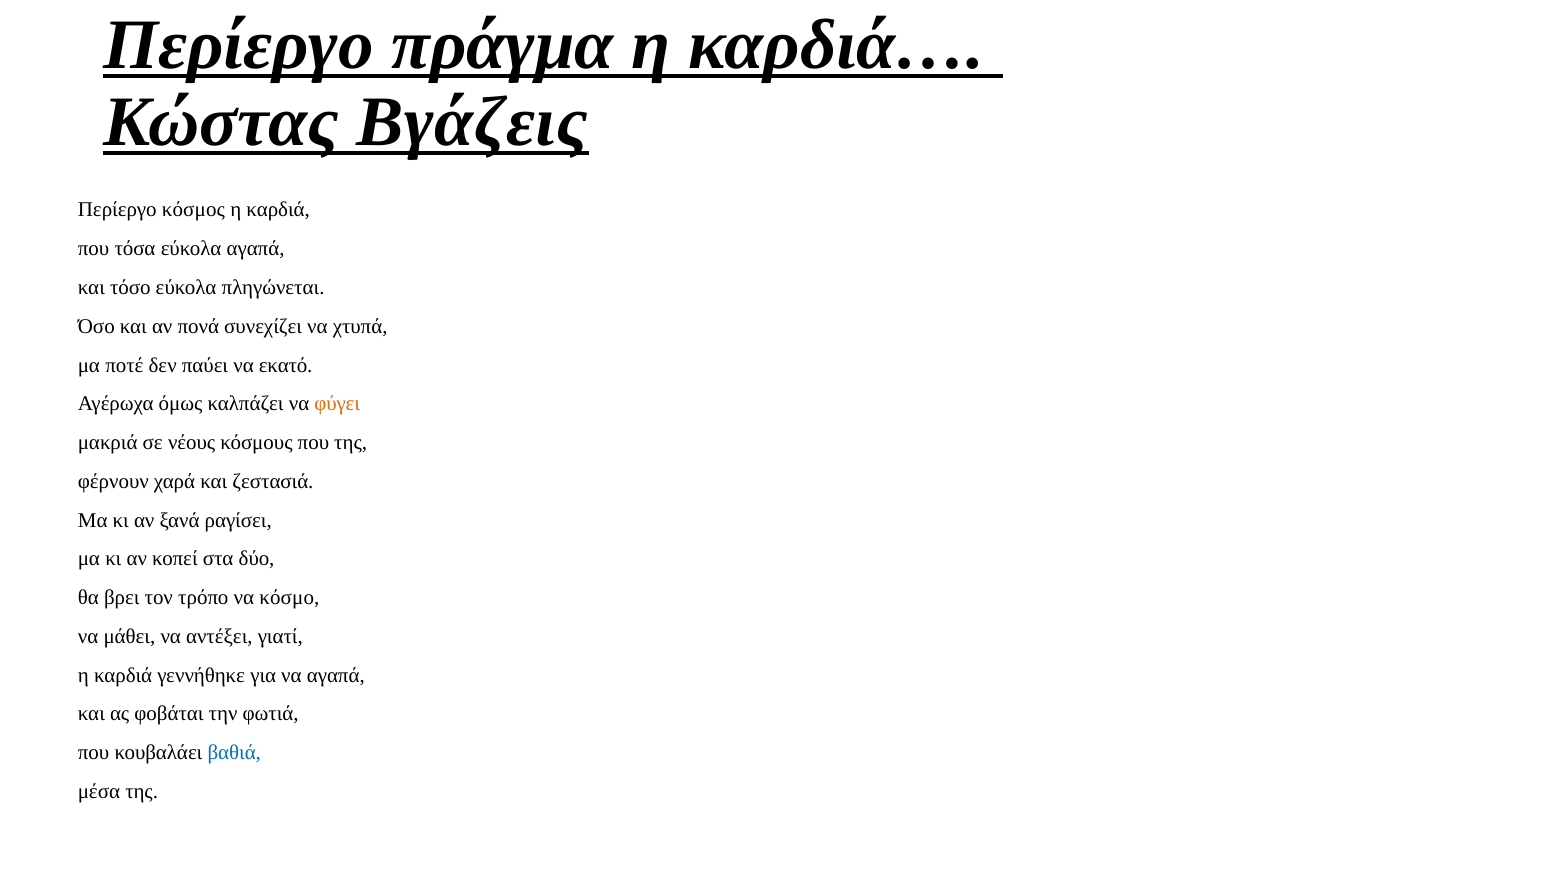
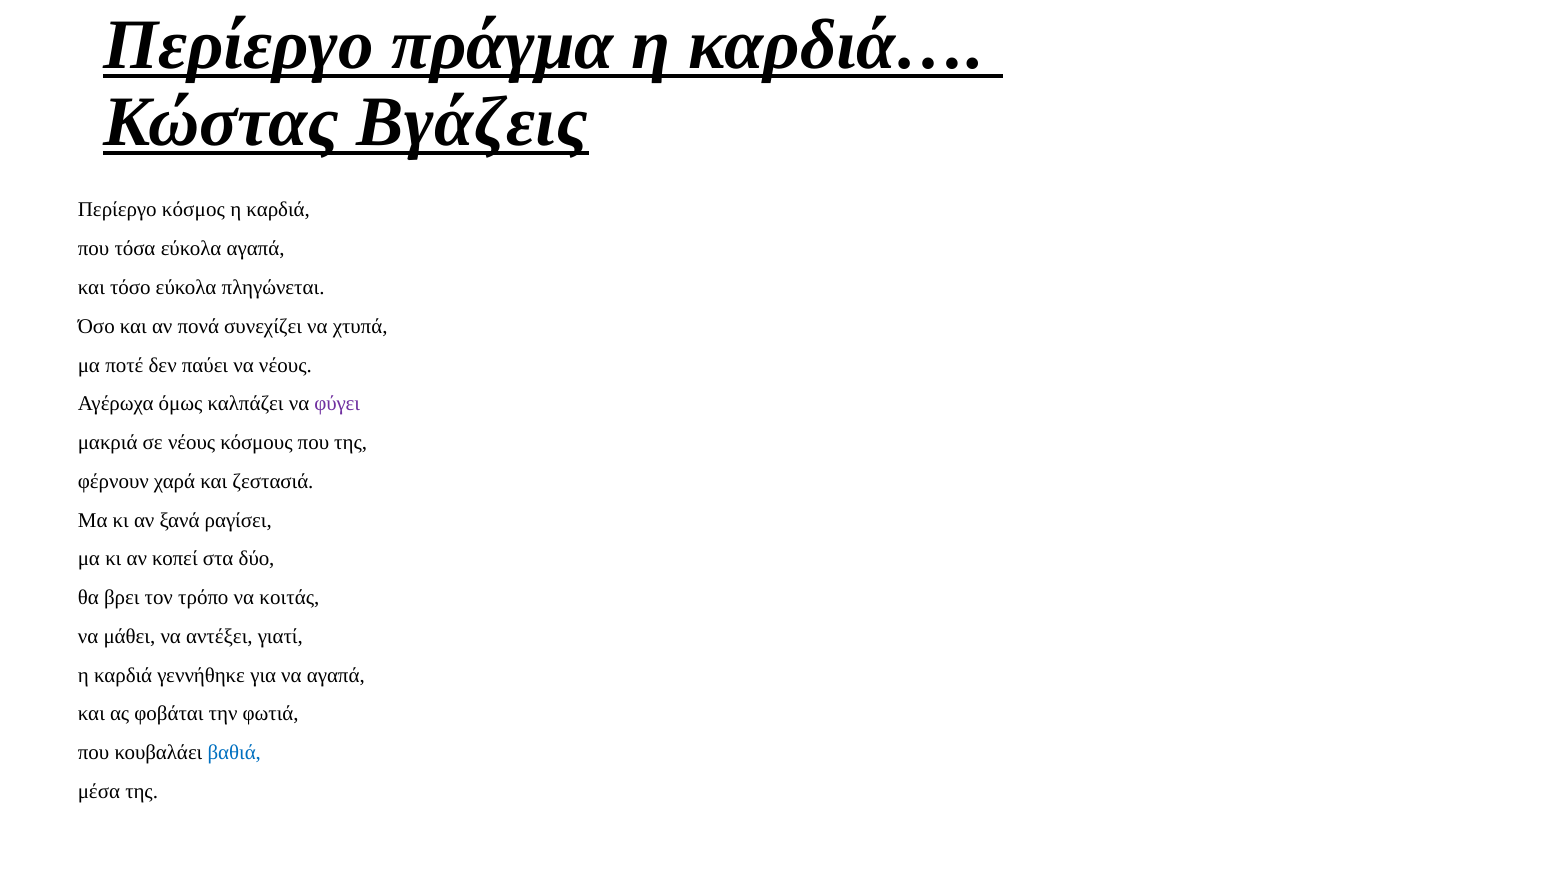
να εκατό: εκατό -> νέους
φύγει colour: orange -> purple
κόσμο: κόσμο -> κοιτάς
